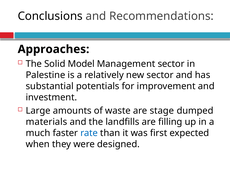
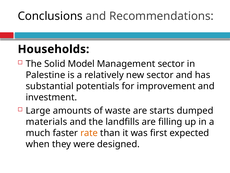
Approaches: Approaches -> Households
stage: stage -> starts
rate colour: blue -> orange
